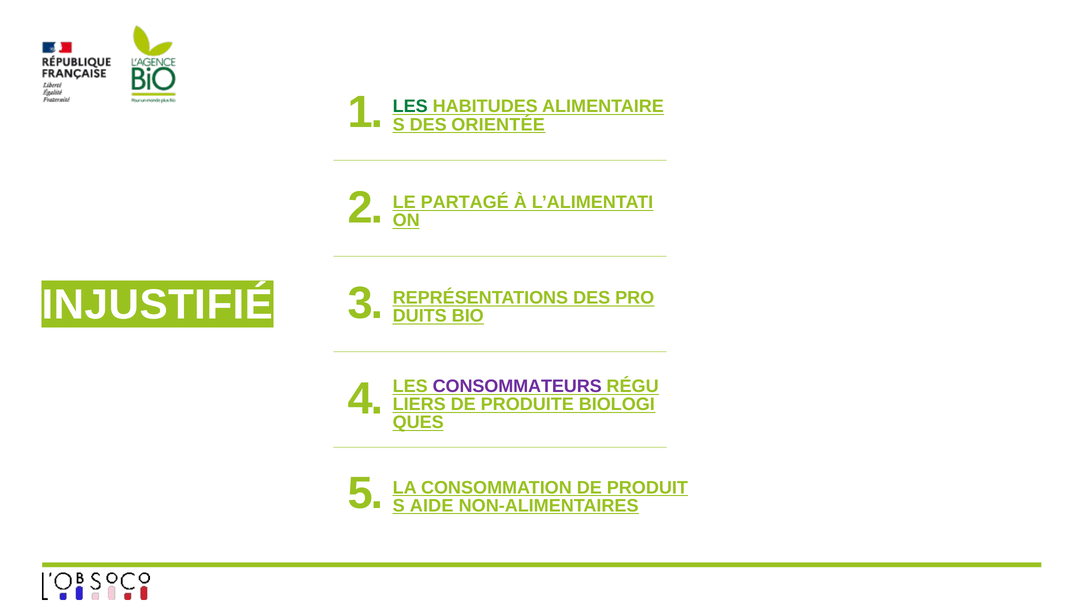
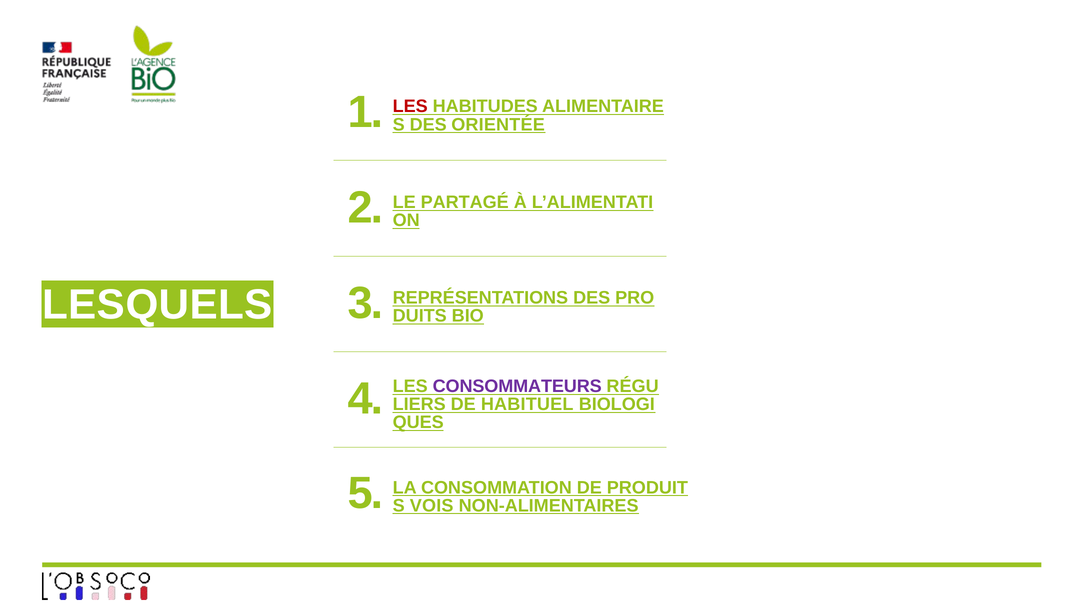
LES colour: green -> red
INJUSTIFIÉ: INJUSTIFIÉ -> LESQUELS
PRODUITE: PRODUITE -> HABITUEL
AIDE: AIDE -> VOIS
